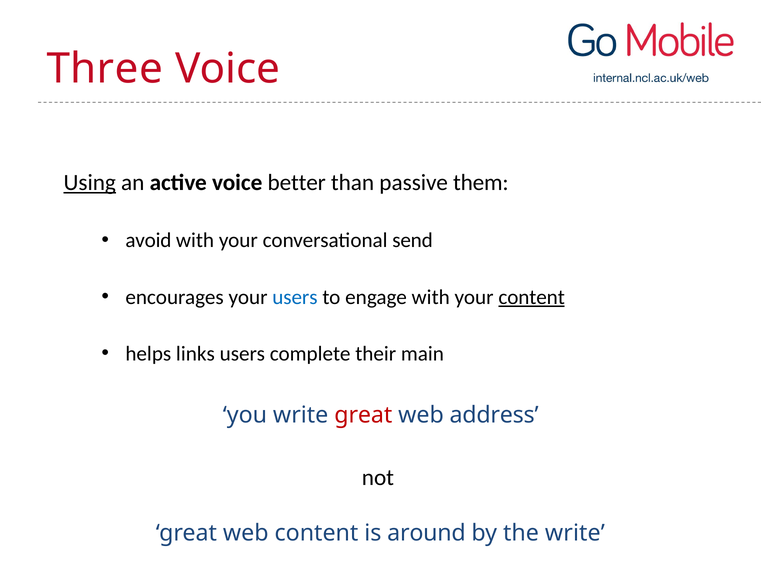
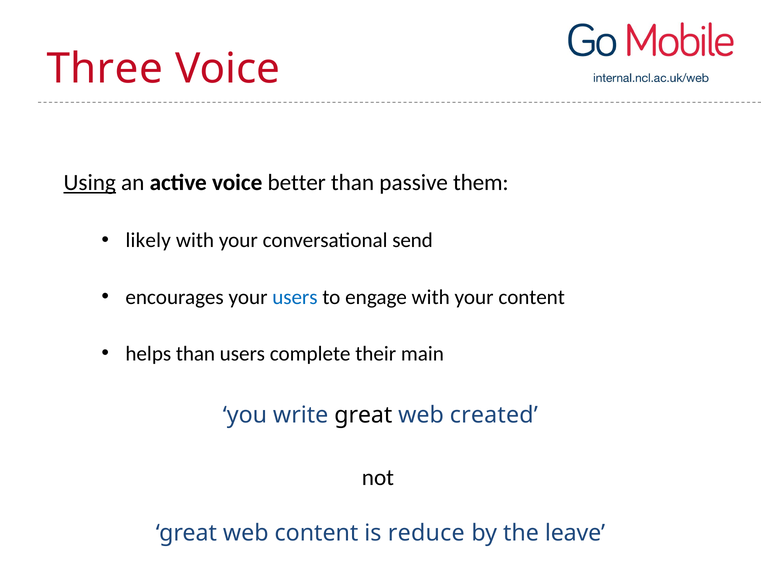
avoid: avoid -> likely
content at (532, 297) underline: present -> none
helps links: links -> than
great at (363, 416) colour: red -> black
address: address -> created
around: around -> reduce
the write: write -> leave
